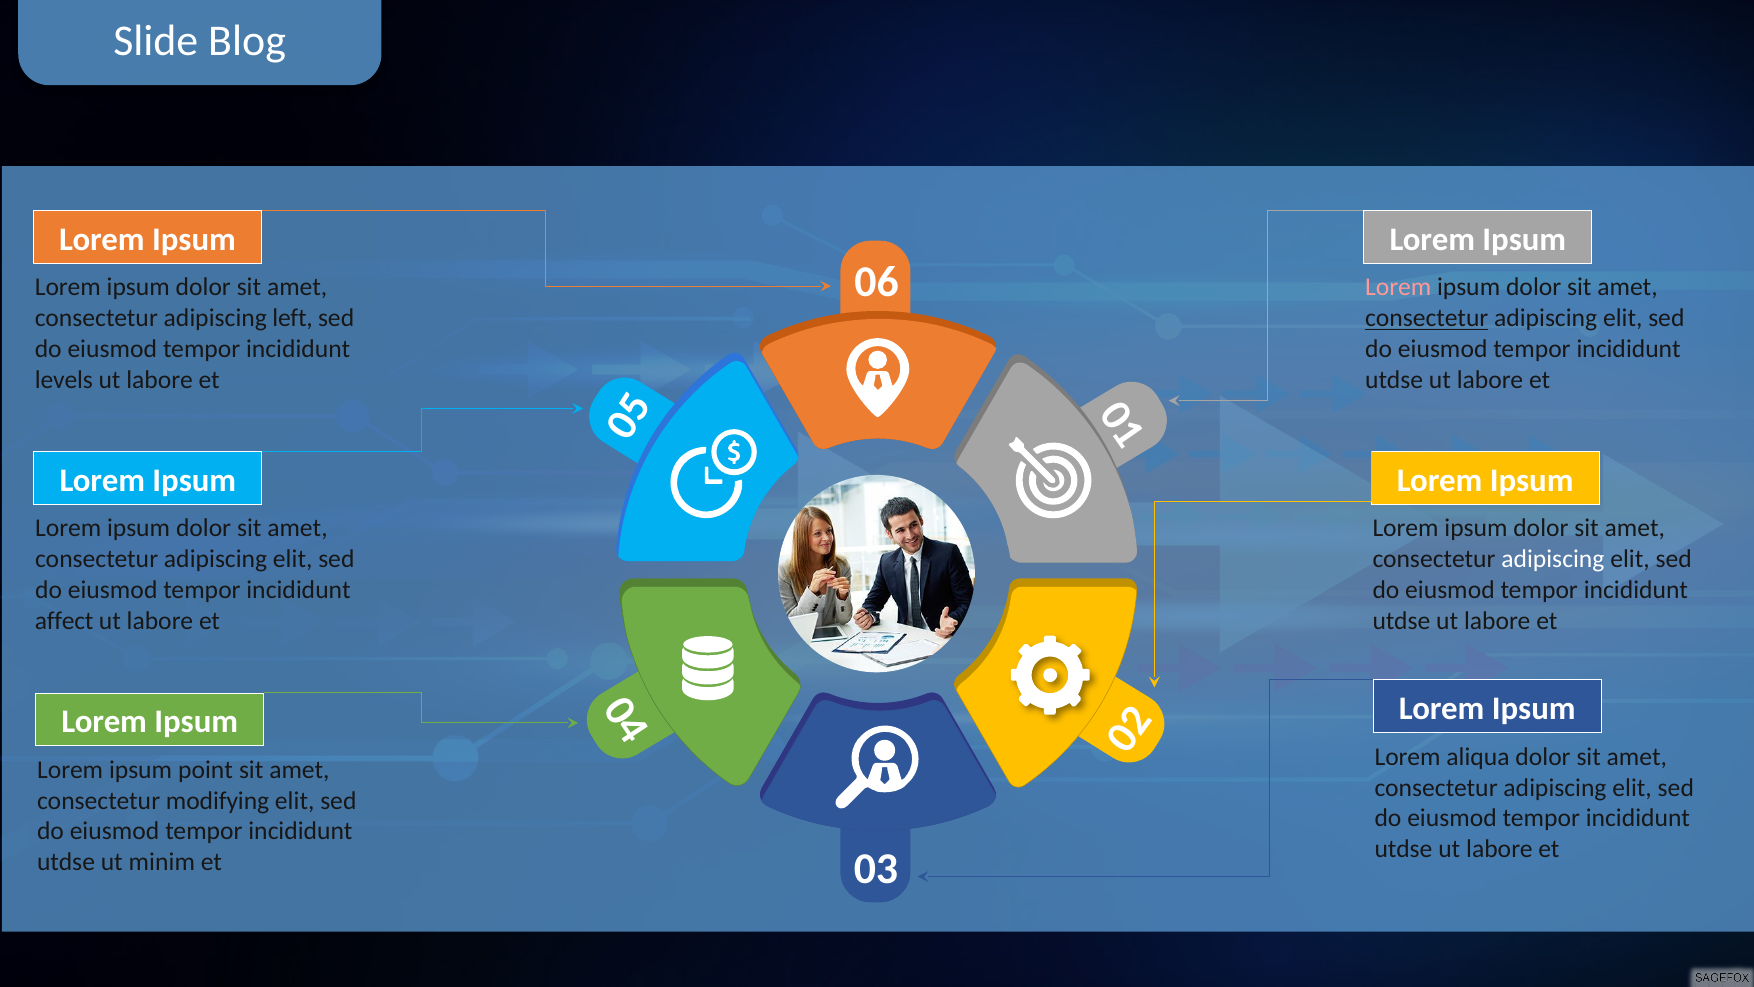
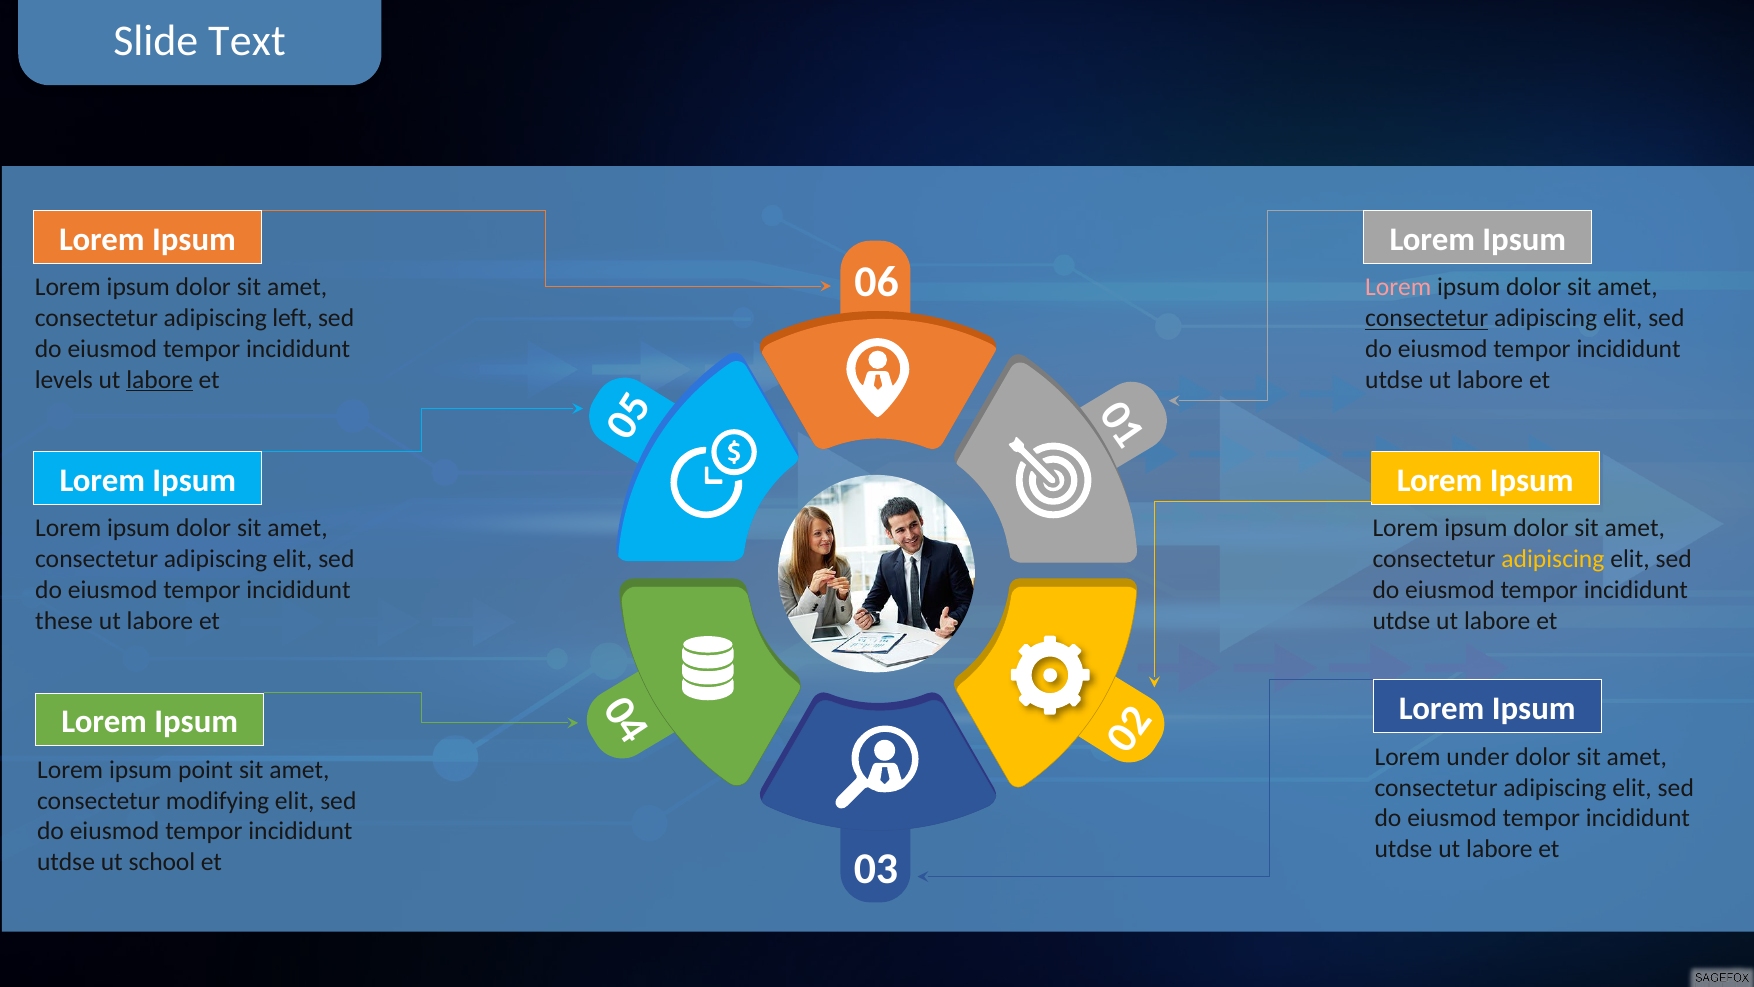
Blog: Blog -> Text
labore at (160, 380) underline: none -> present
adipiscing at (1553, 559) colour: white -> yellow
affect: affect -> these
aliqua: aliqua -> under
minim: minim -> school
